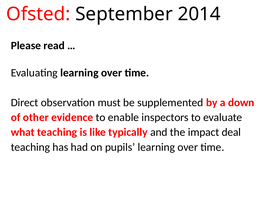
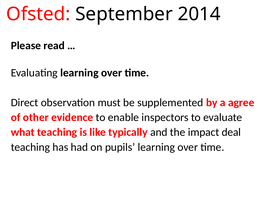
down: down -> agree
